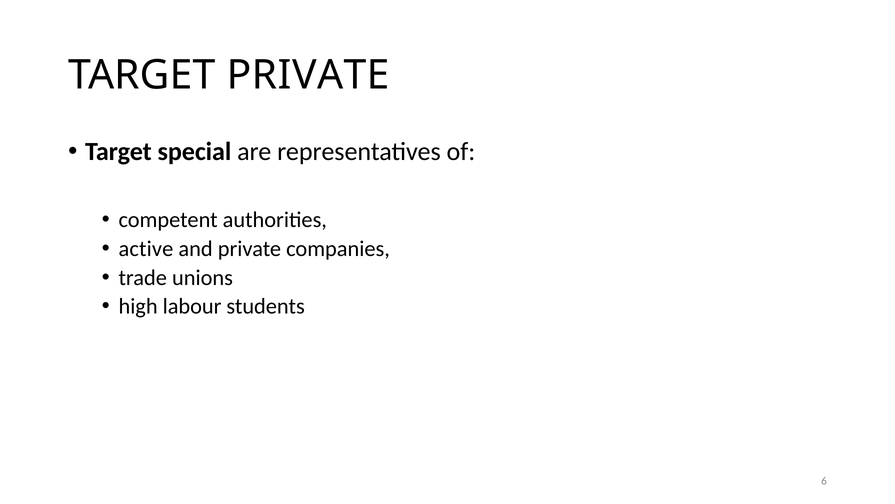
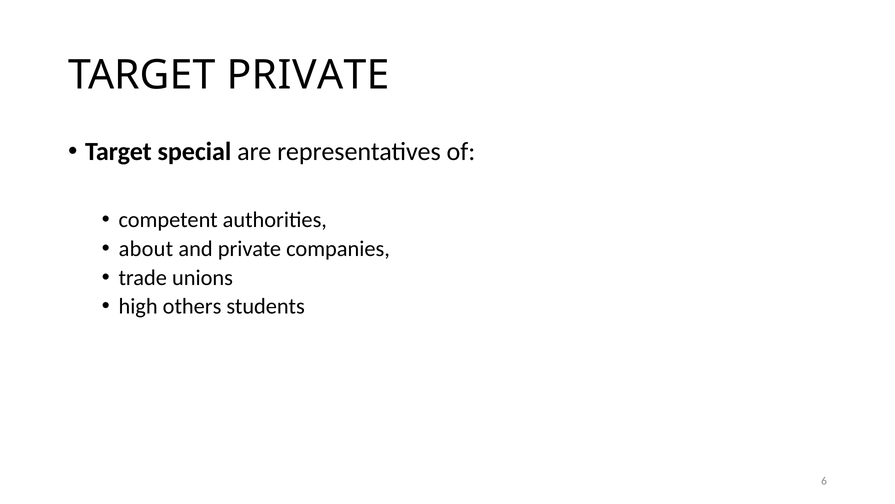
active: active -> about
labour: labour -> others
